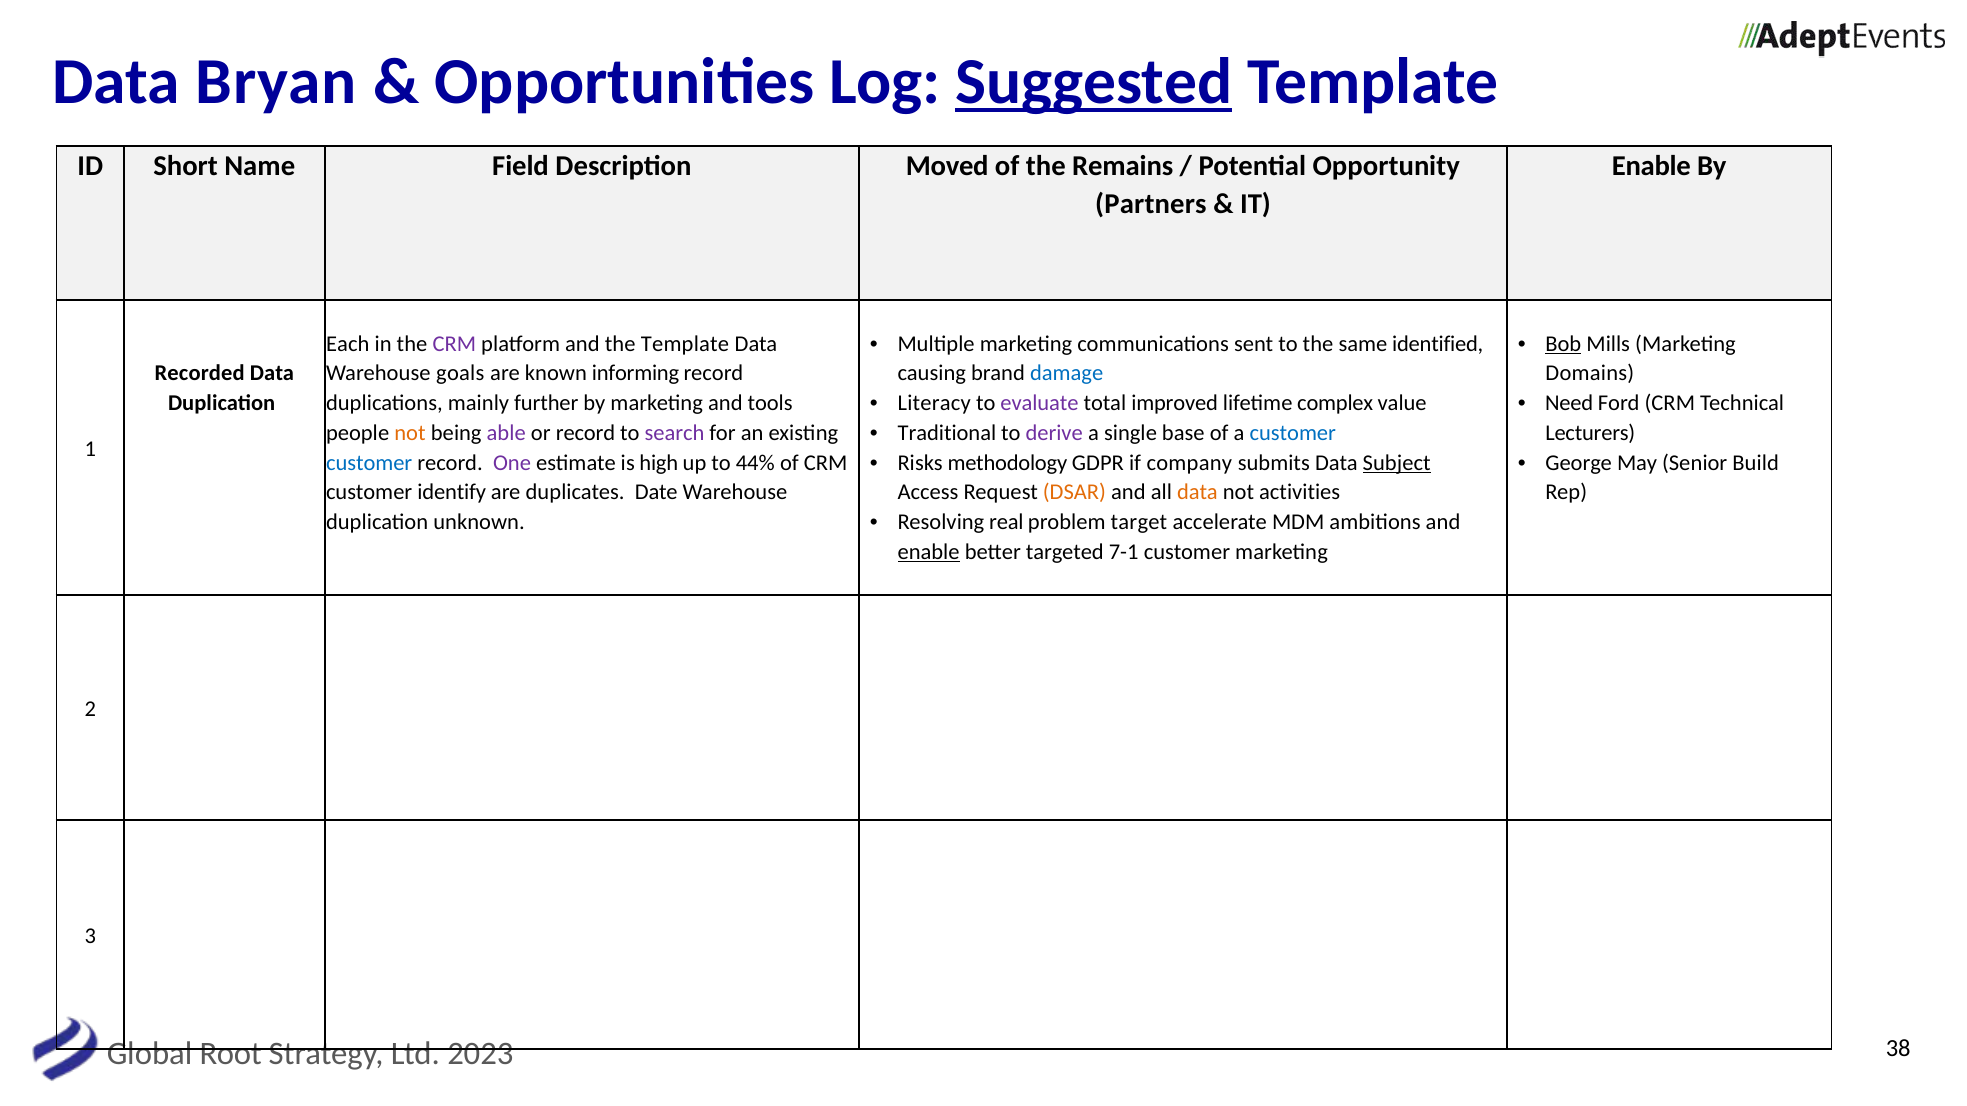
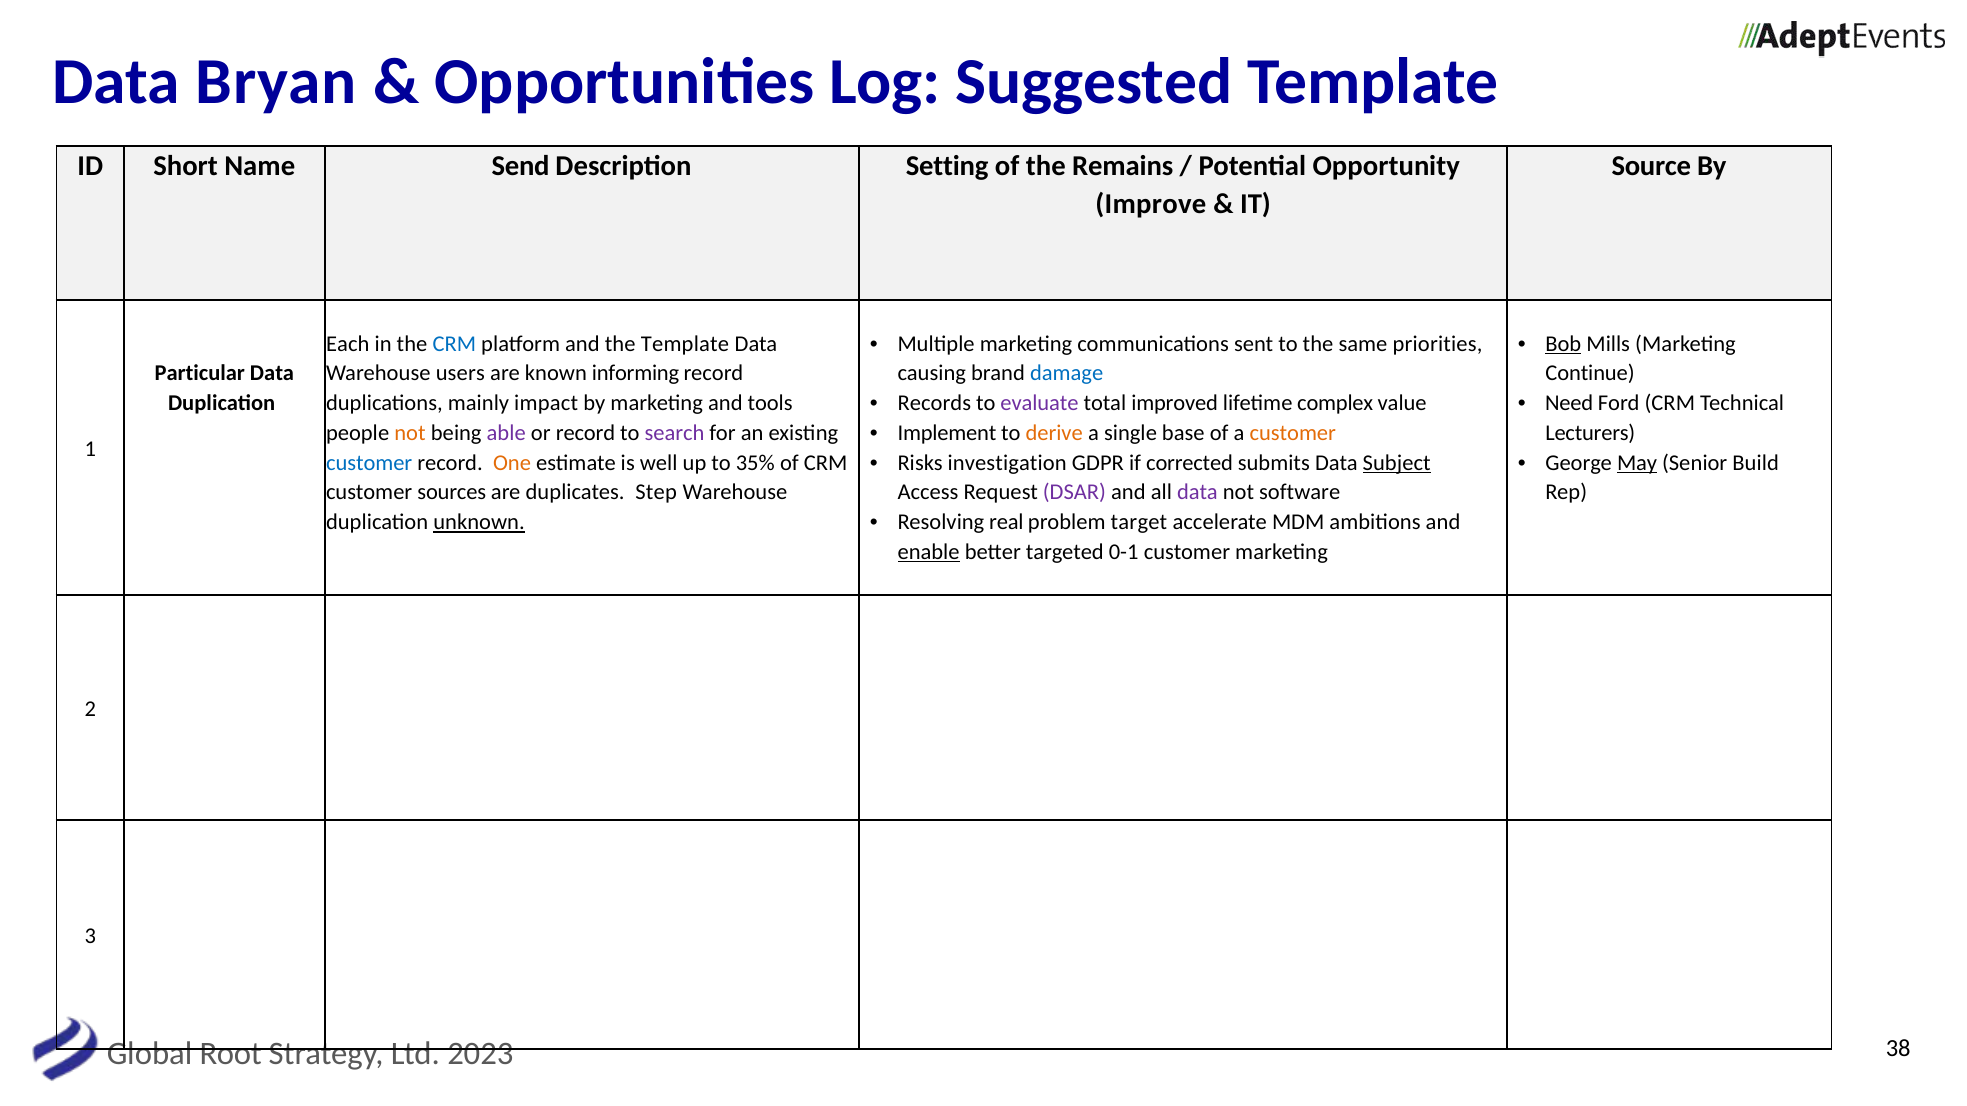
Suggested underline: present -> none
Field: Field -> Send
Moved: Moved -> Setting
Enable at (1651, 166): Enable -> Source
Partners: Partners -> Improve
identified: identified -> priorities
CRM at (454, 344) colour: purple -> blue
Recorded: Recorded -> Particular
goals: goals -> users
Domains: Domains -> Continue
Literacy: Literacy -> Records
further: further -> impact
Traditional: Traditional -> Implement
derive colour: purple -> orange
customer at (1293, 433) colour: blue -> orange
methodology: methodology -> investigation
company: company -> corrected
May underline: none -> present
One colour: purple -> orange
high: high -> well
44%: 44% -> 35%
identify: identify -> sources
Date: Date -> Step
DSAR colour: orange -> purple
data at (1197, 493) colour: orange -> purple
activities: activities -> software
unknown underline: none -> present
7-1: 7-1 -> 0-1
